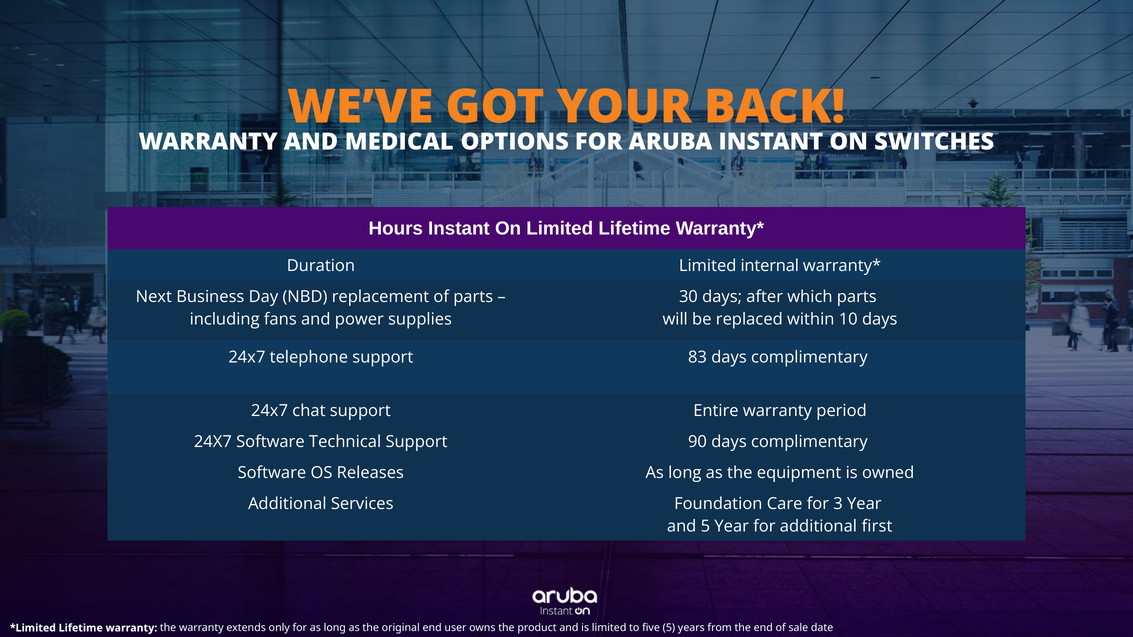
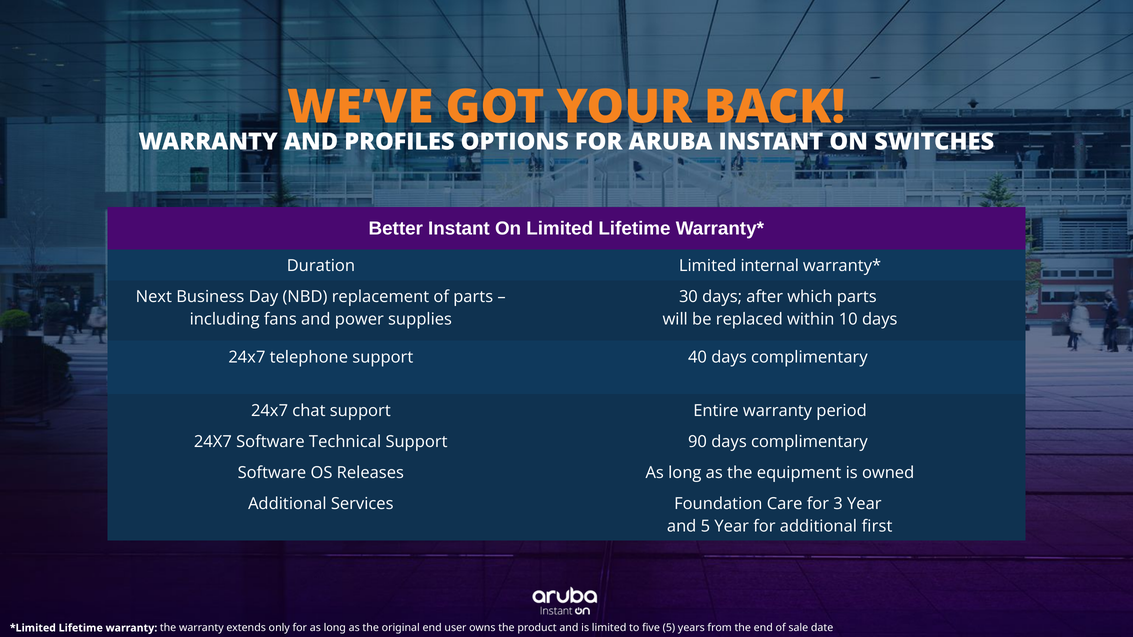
MEDICAL: MEDICAL -> PROFILES
Hours: Hours -> Better
83: 83 -> 40
